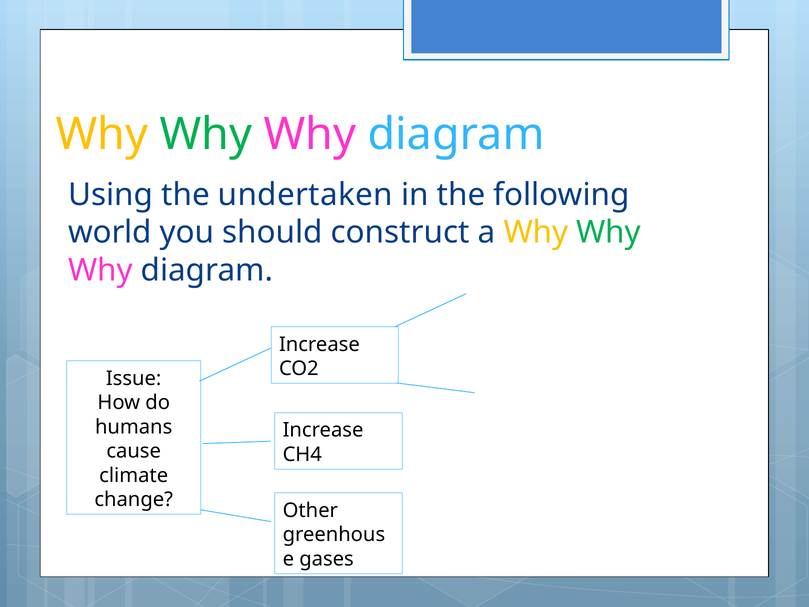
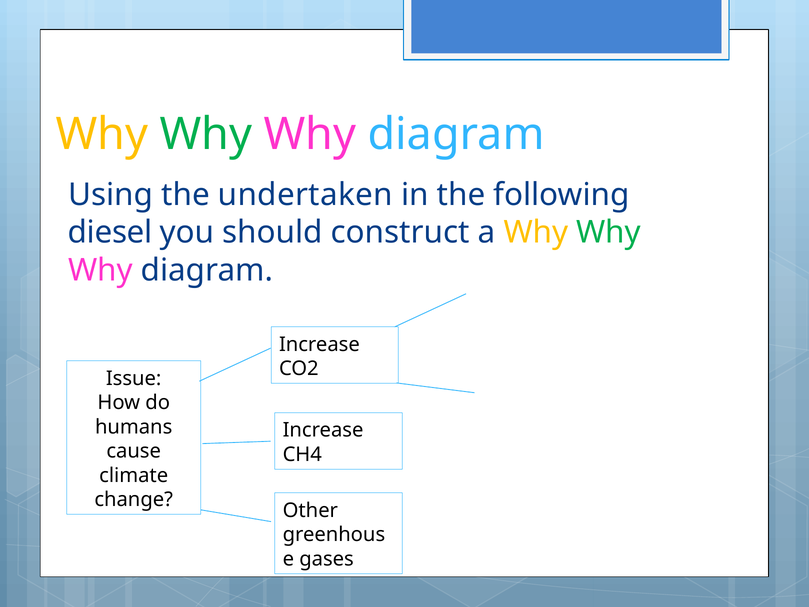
world: world -> diesel
